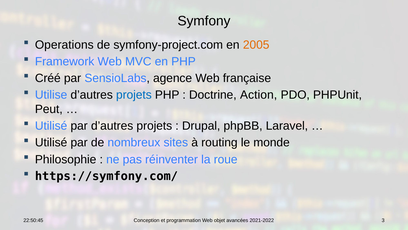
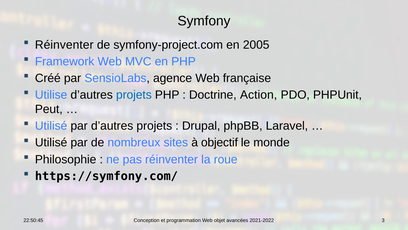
Operations at (64, 45): Operations -> Réinventer
2005 colour: orange -> black
routing: routing -> objectif
